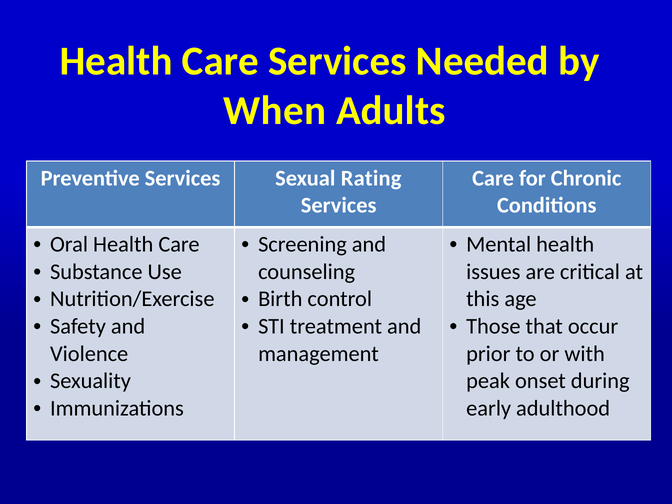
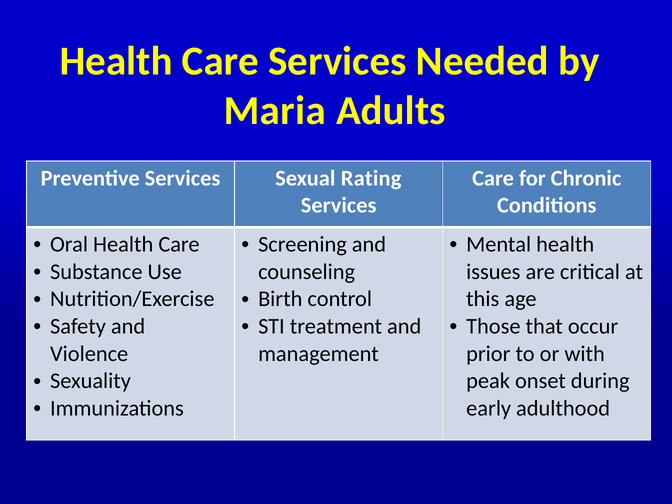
When: When -> Maria
